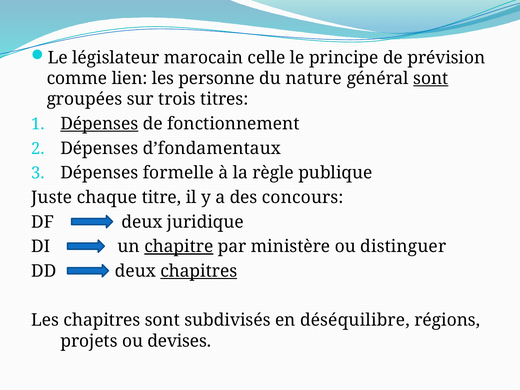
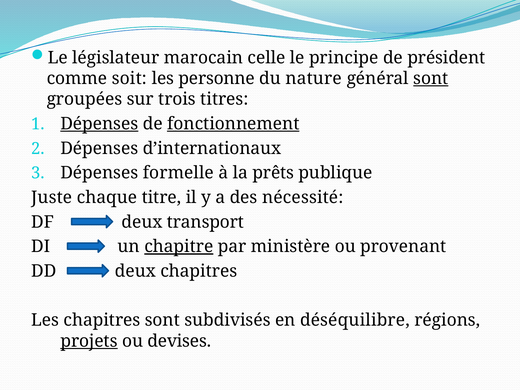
prévision: prévision -> président
lien: lien -> soit
fonctionnement underline: none -> present
d’fondamentaux: d’fondamentaux -> d’internationaux
règle: règle -> prêts
concours: concours -> nécessité
juridique: juridique -> transport
distinguer: distinguer -> provenant
chapitres at (199, 271) underline: present -> none
projets underline: none -> present
